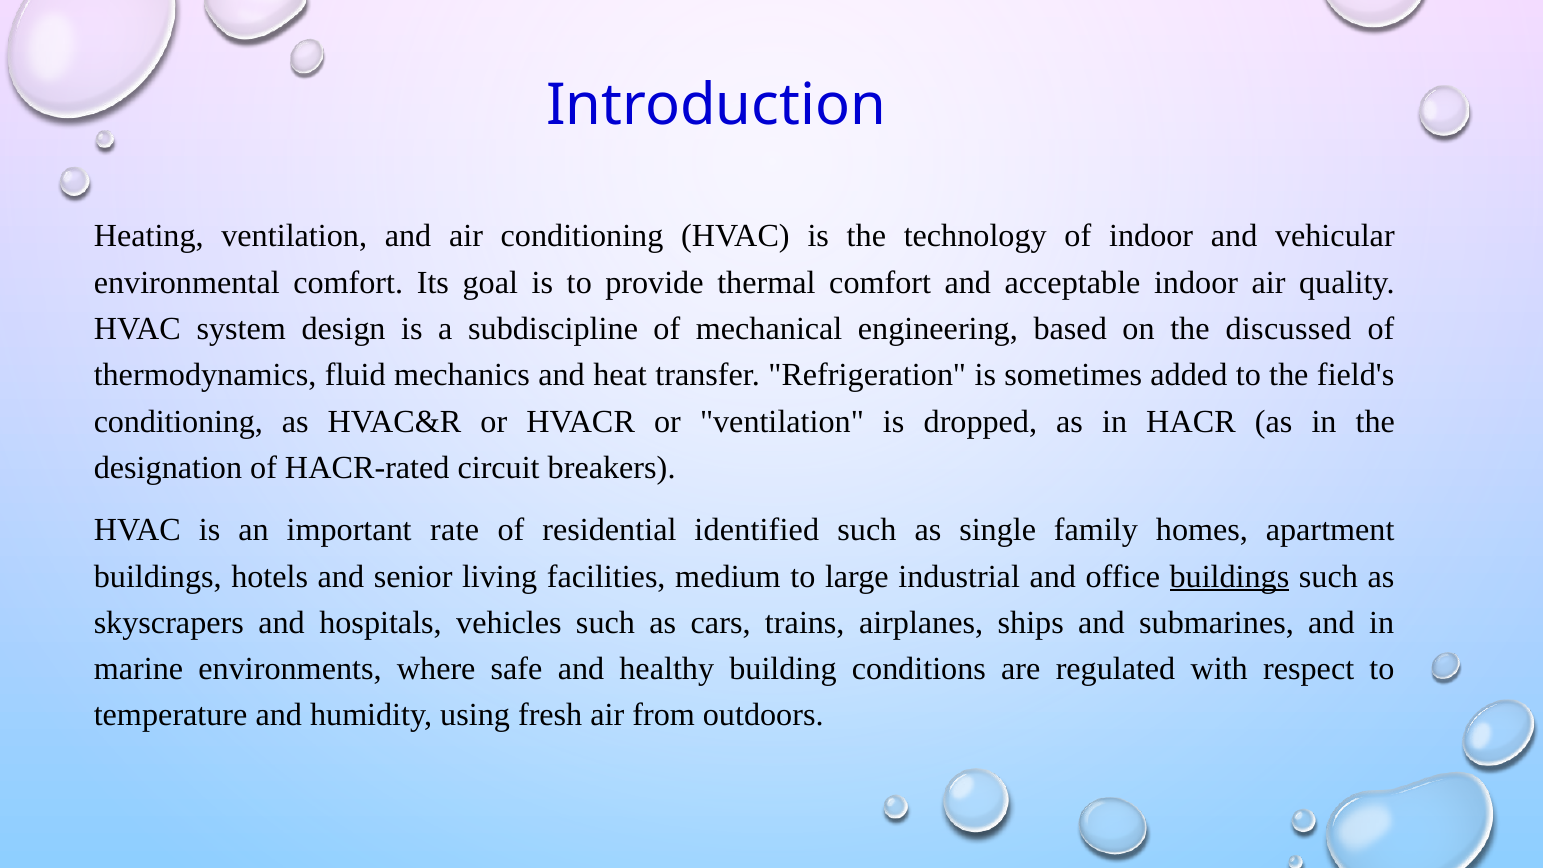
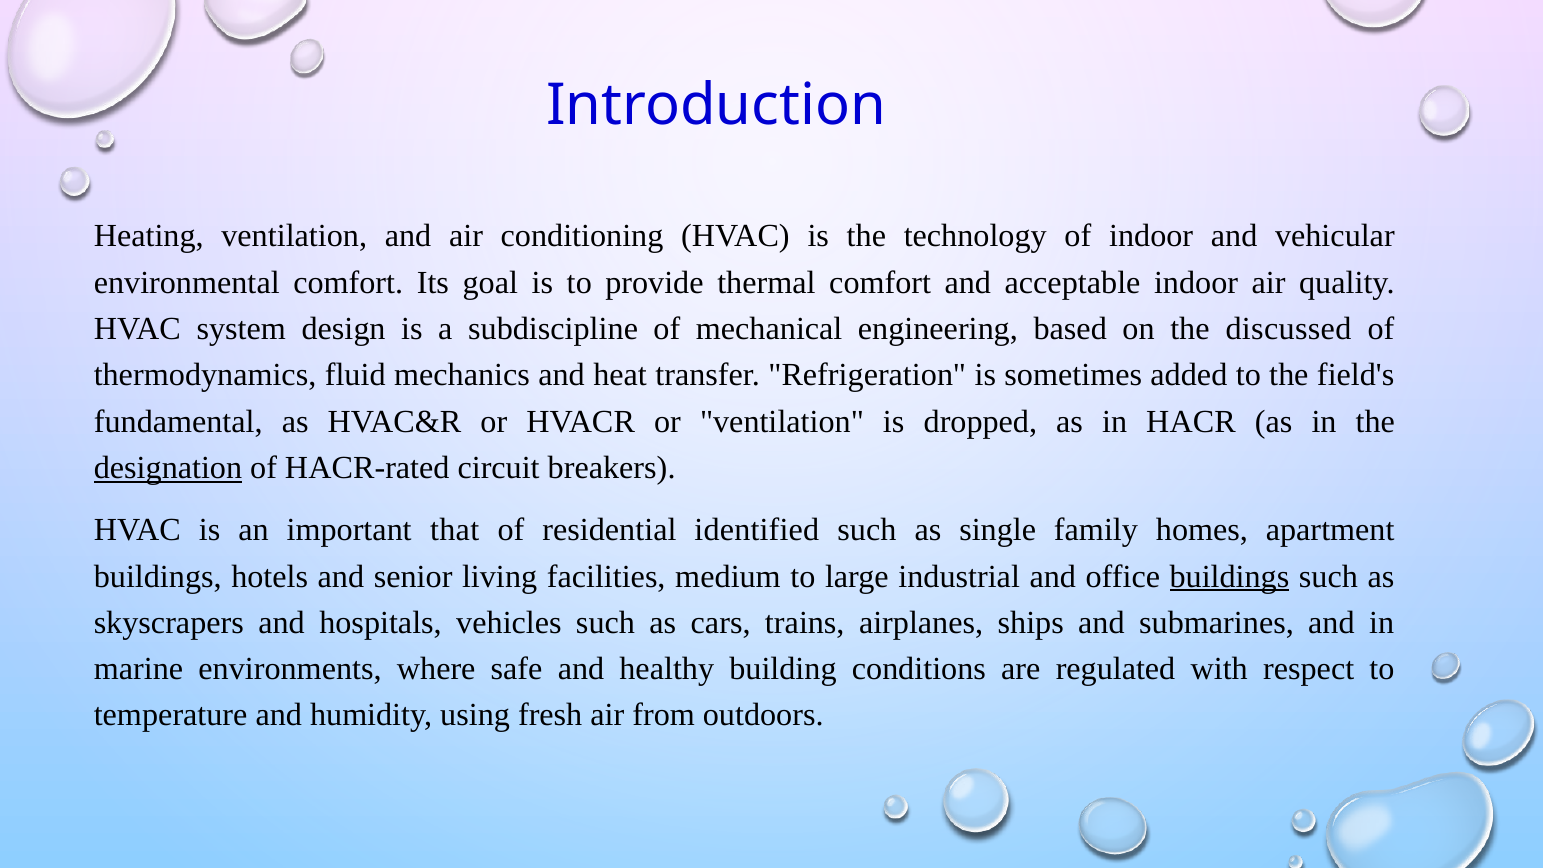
conditioning at (178, 421): conditioning -> fundamental
designation underline: none -> present
rate: rate -> that
